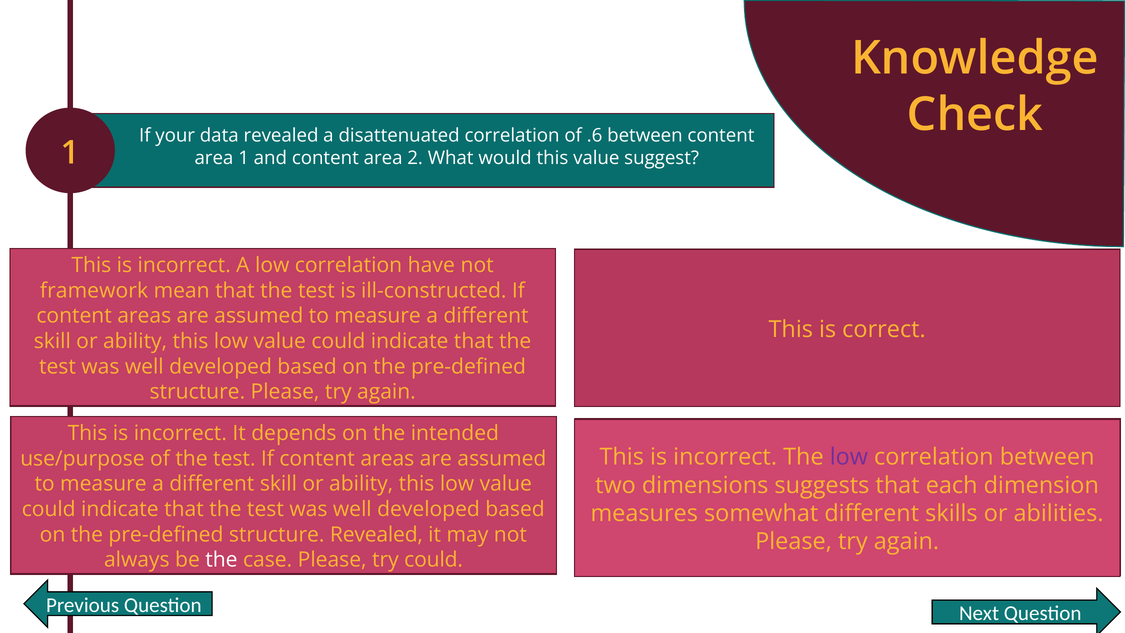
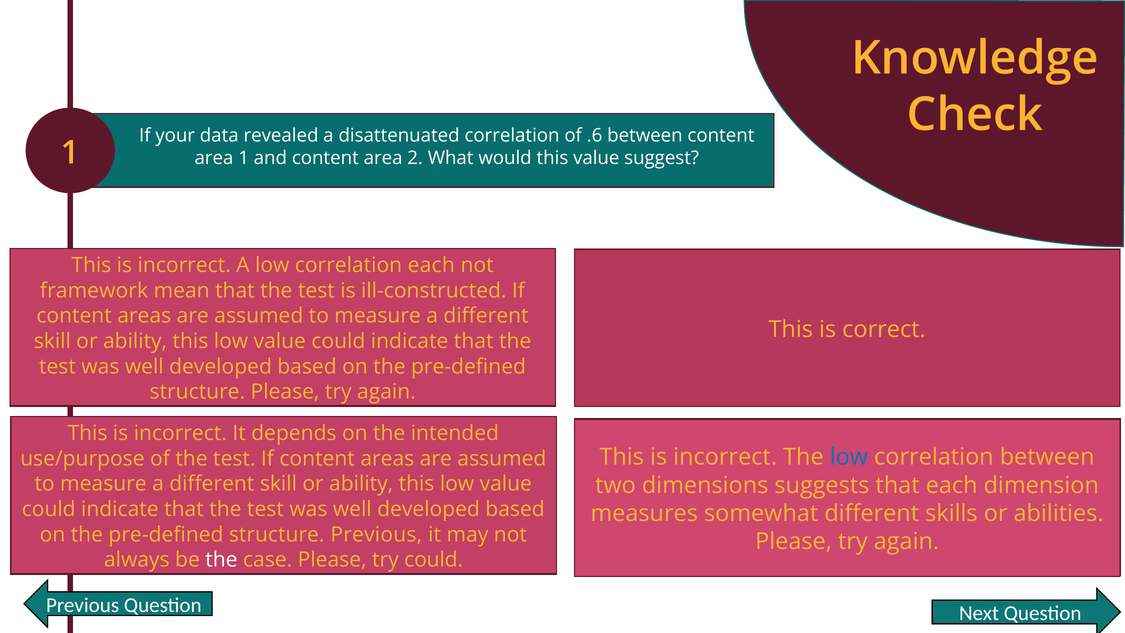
correlation have: have -> each
low at (849, 457) colour: purple -> blue
structure Revealed: Revealed -> Previous
